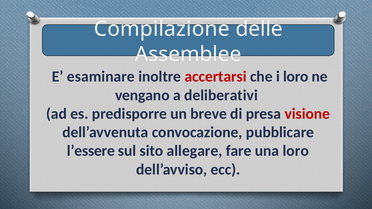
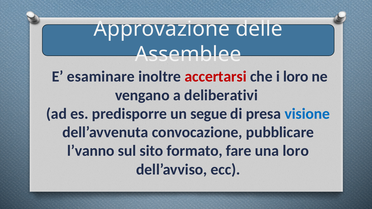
Compilazione: Compilazione -> Approvazione
breve: breve -> segue
visione colour: red -> blue
l’essere: l’essere -> l’vanno
allegare: allegare -> formato
